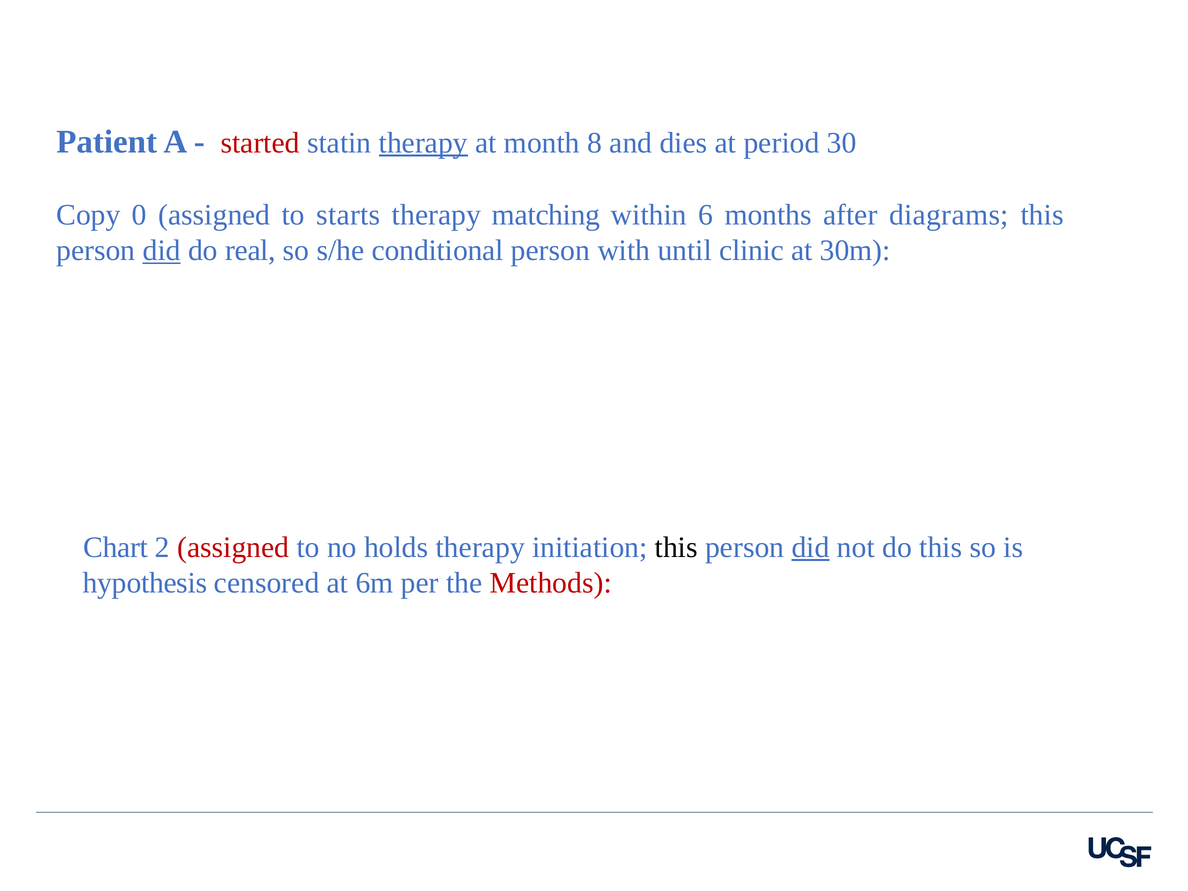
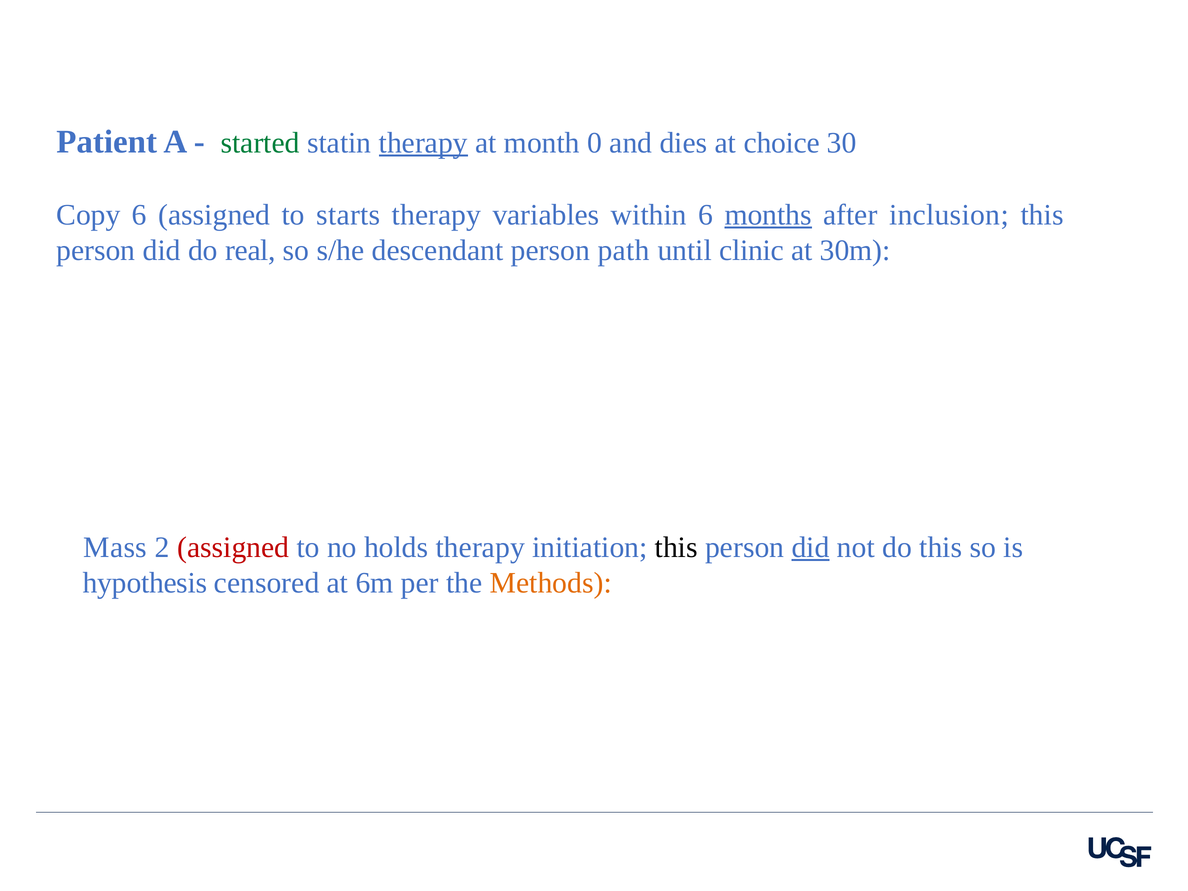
started colour: red -> green
8: 8 -> 0
period: period -> choice
Copy 0: 0 -> 6
matching: matching -> variables
months underline: none -> present
diagrams: diagrams -> inclusion
did at (162, 250) underline: present -> none
conditional: conditional -> descendant
with: with -> path
Chart: Chart -> Mass
Methods colour: red -> orange
